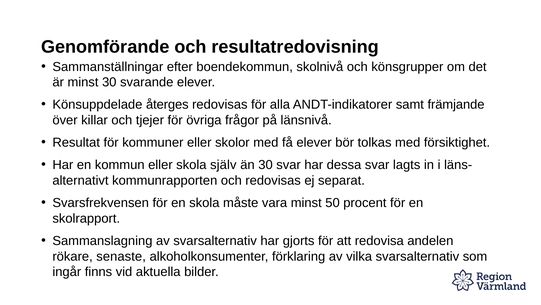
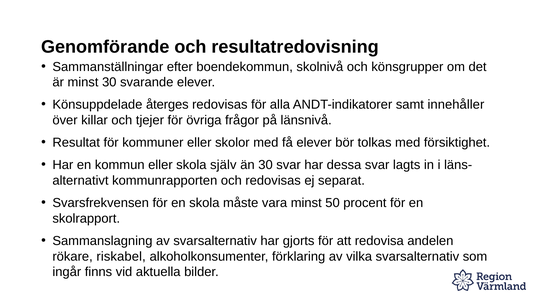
främjande: främjande -> innehåller
senaste: senaste -> riskabel
